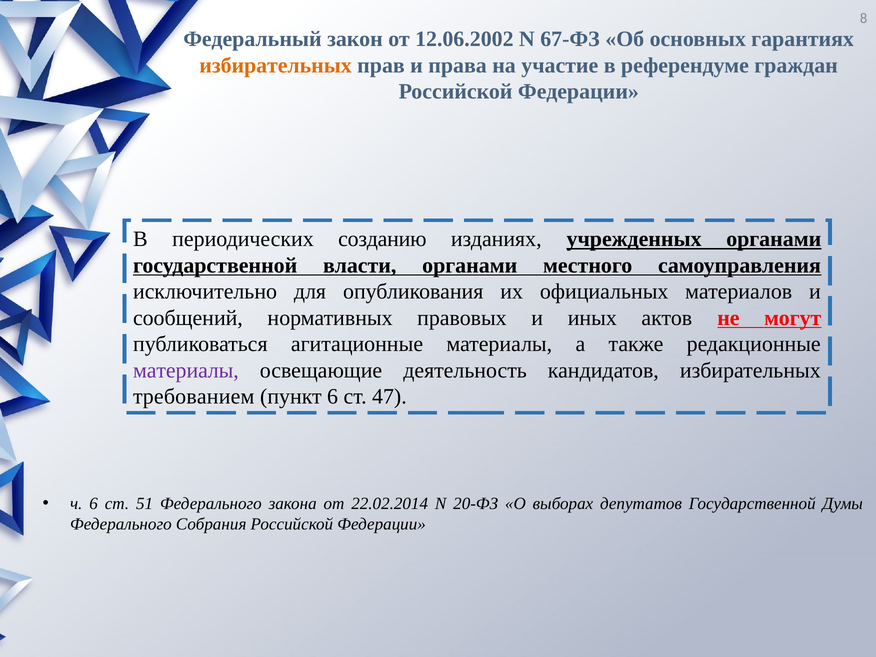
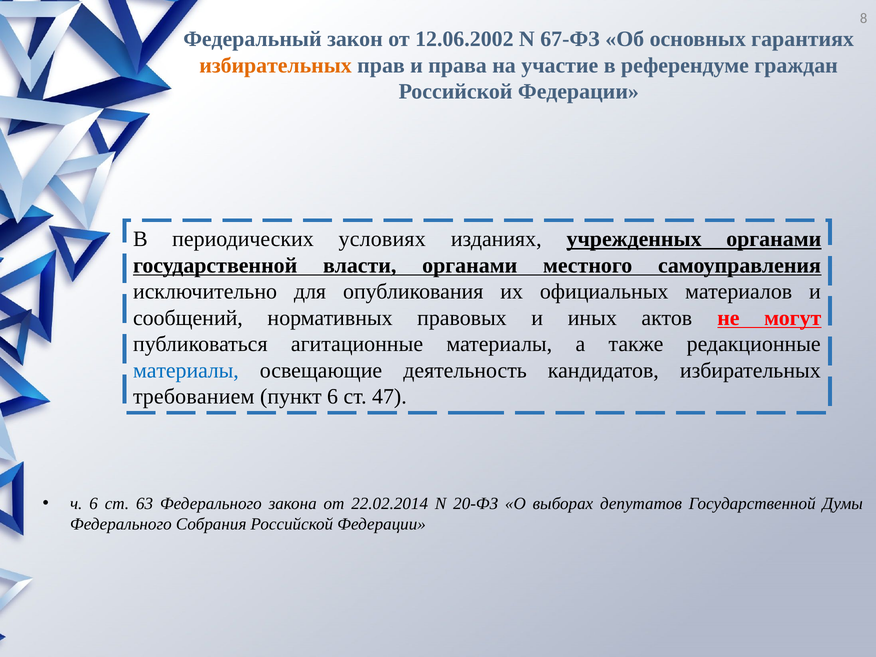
созданию: созданию -> условиях
материалы at (186, 370) colour: purple -> blue
51: 51 -> 63
